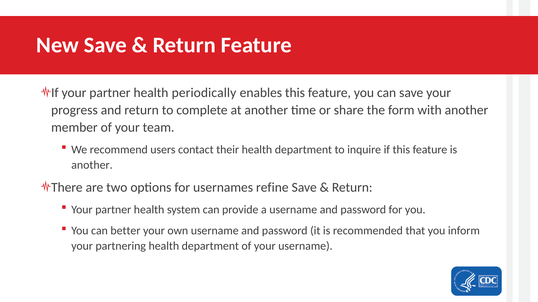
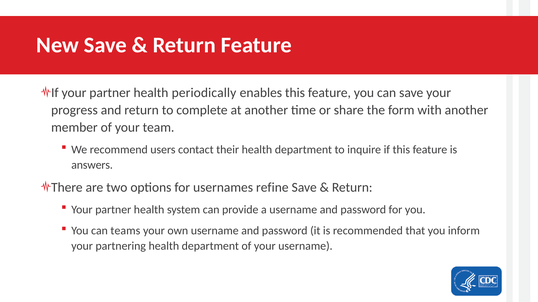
another at (92, 165): another -> answers
better: better -> teams
